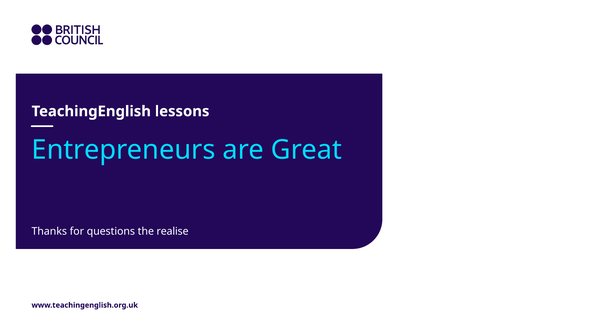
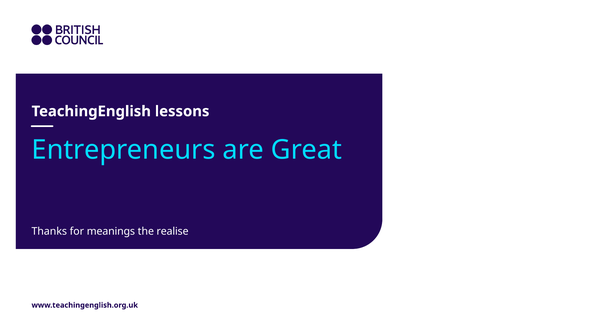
questions: questions -> meanings
